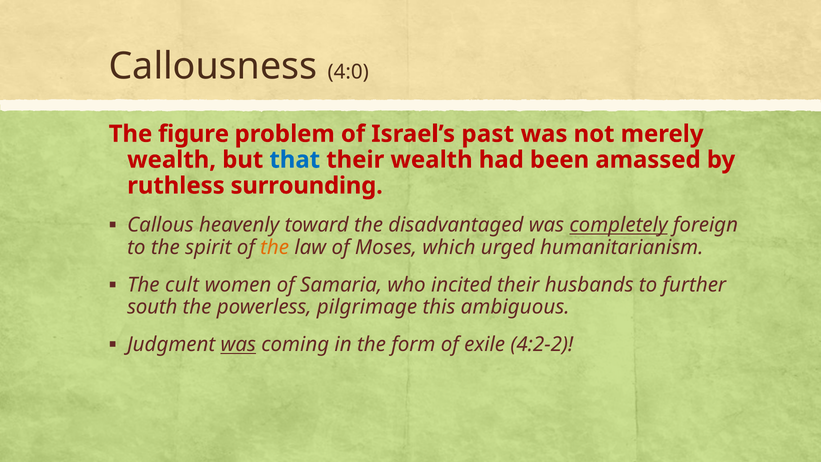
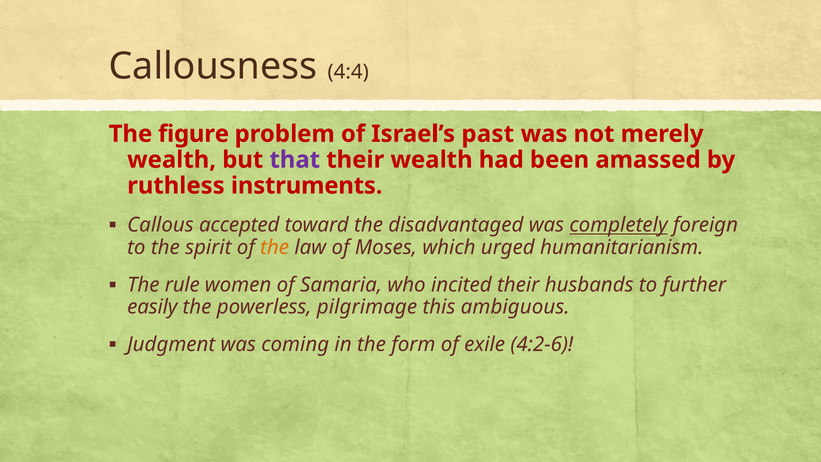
4:0: 4:0 -> 4:4
that colour: blue -> purple
surrounding: surrounding -> instruments
heavenly: heavenly -> accepted
cult: cult -> rule
south: south -> easily
was at (238, 345) underline: present -> none
4:2-2: 4:2-2 -> 4:2-6
